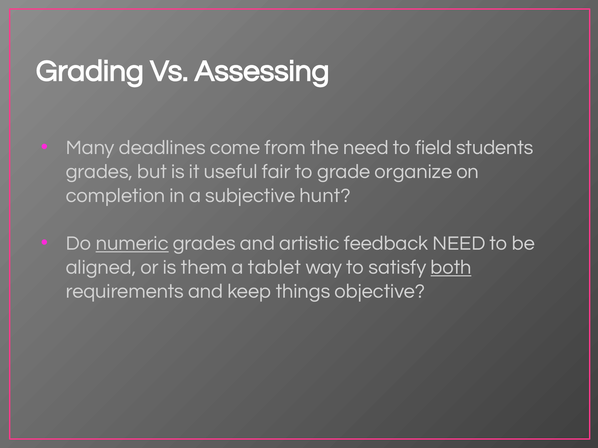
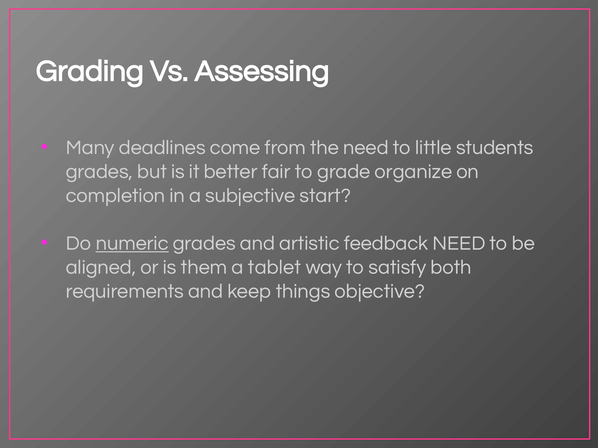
field: field -> little
useful: useful -> better
hunt: hunt -> start
both underline: present -> none
